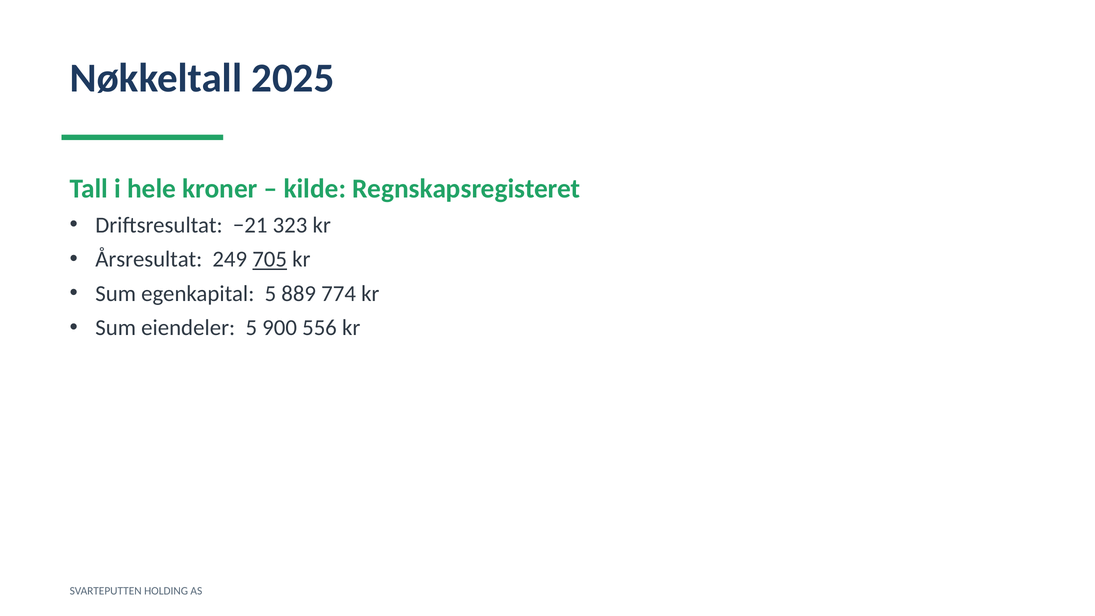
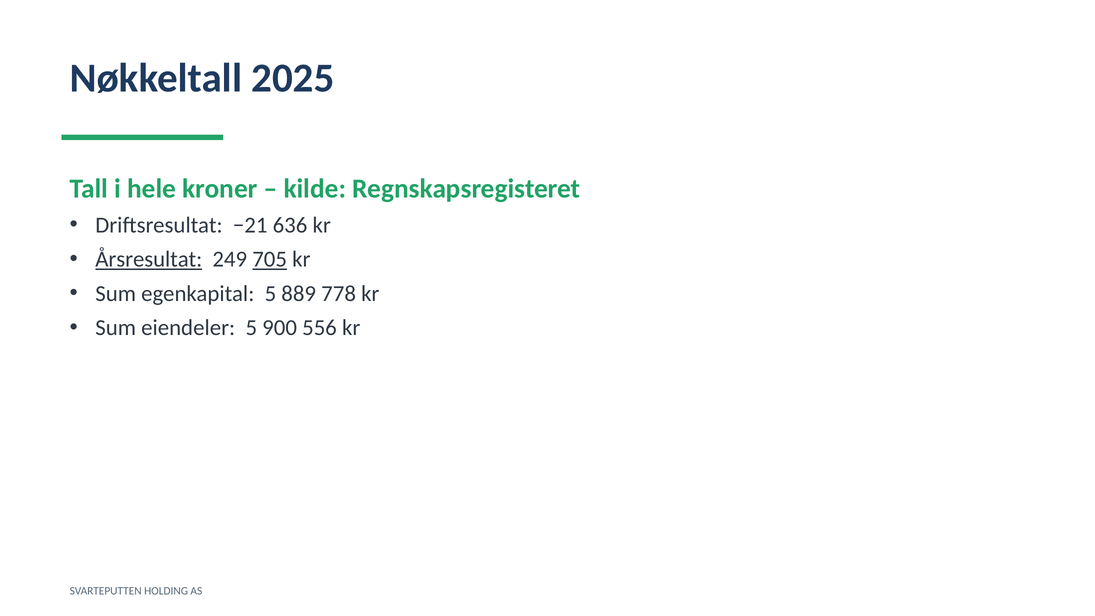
323: 323 -> 636
Årsresultat underline: none -> present
774: 774 -> 778
